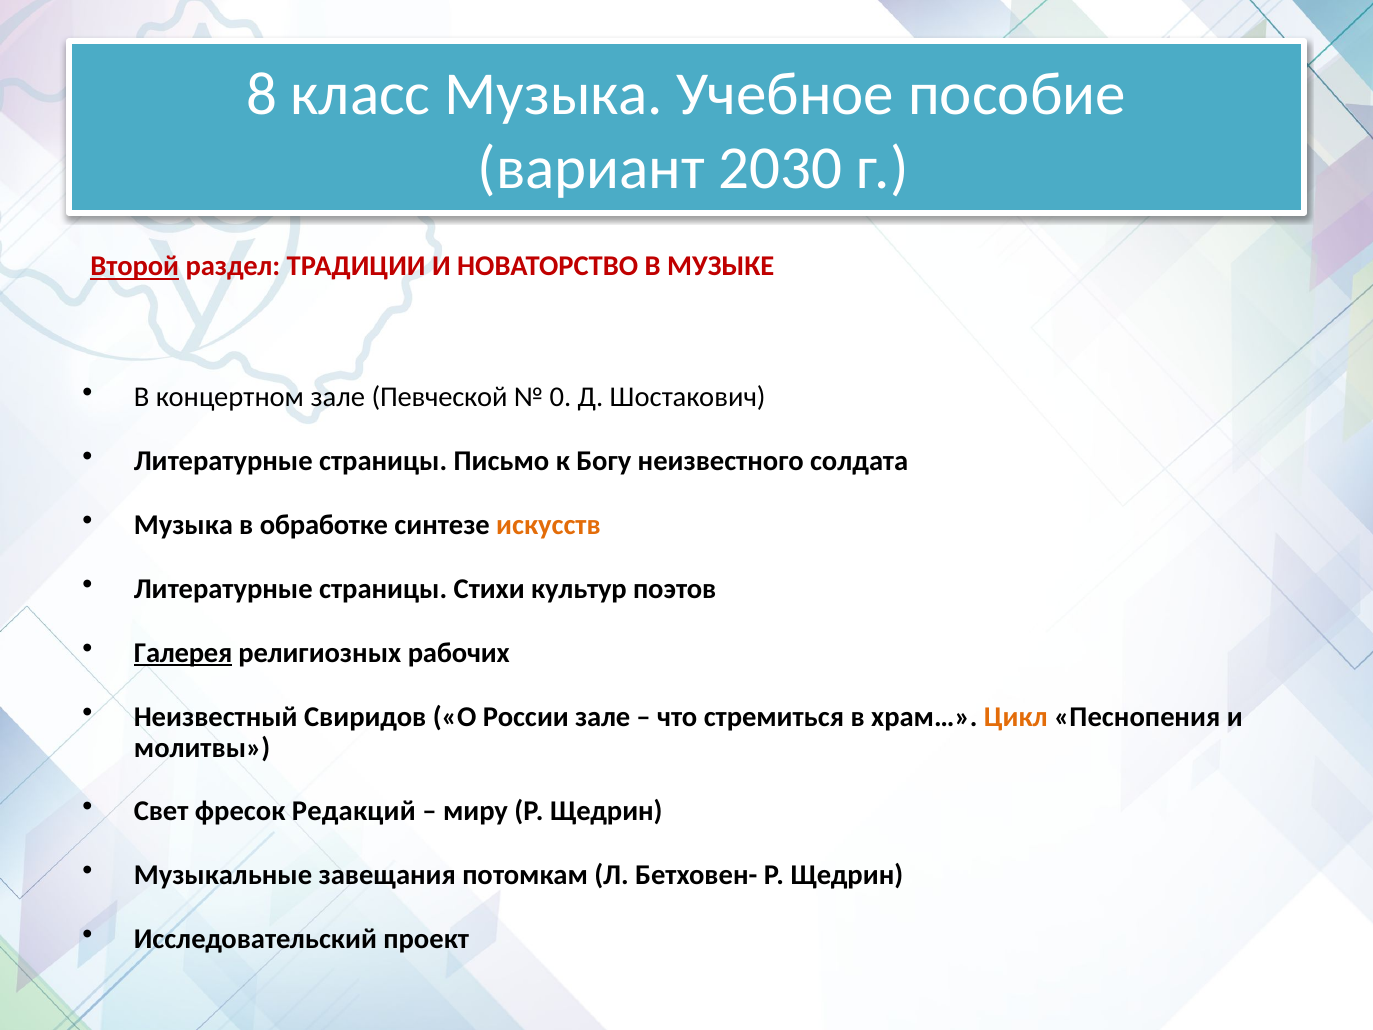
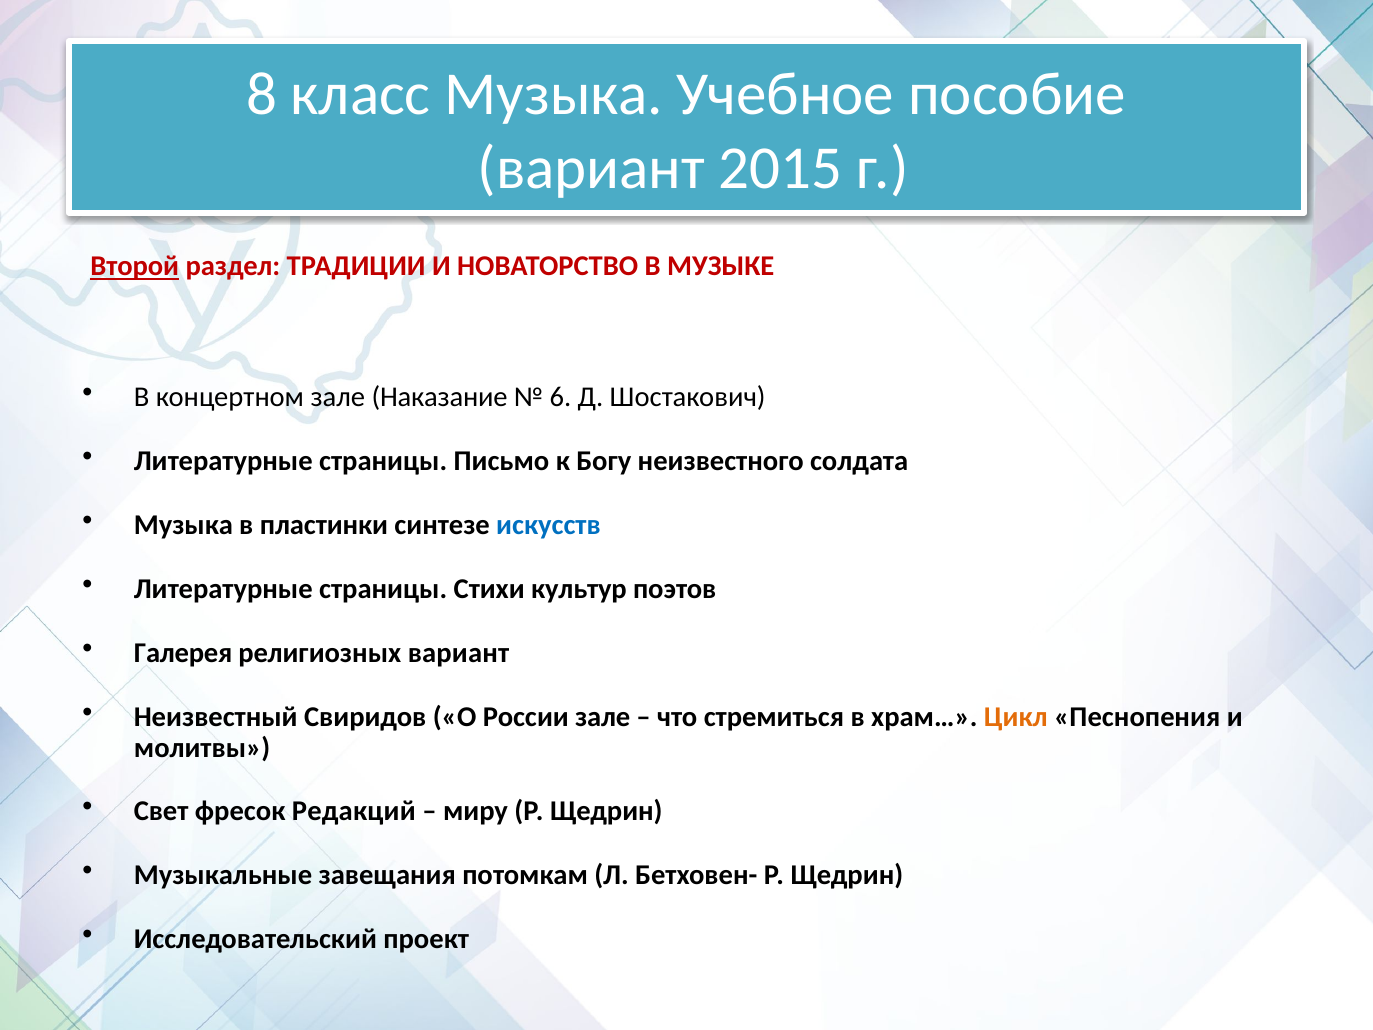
2030: 2030 -> 2015
Певческой: Певческой -> Наказание
0: 0 -> 6
обработке: обработке -> пластинки
искусств colour: orange -> blue
Галерея underline: present -> none
религиозных рабочих: рабочих -> вариант
